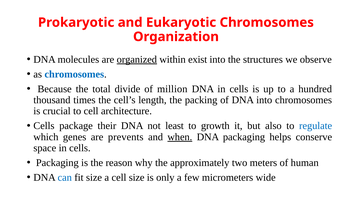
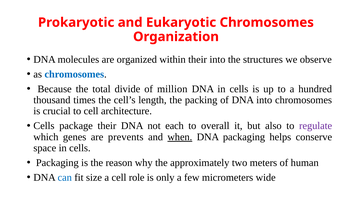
organized underline: present -> none
within exist: exist -> their
least: least -> each
growth: growth -> overall
regulate colour: blue -> purple
cell size: size -> role
